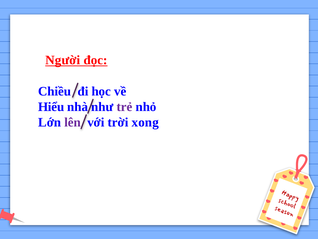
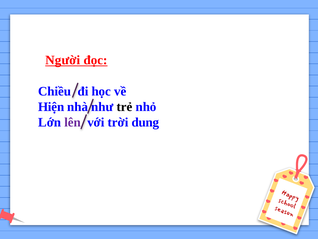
Hiểu: Hiểu -> Hiện
trẻ colour: purple -> black
xong: xong -> dung
